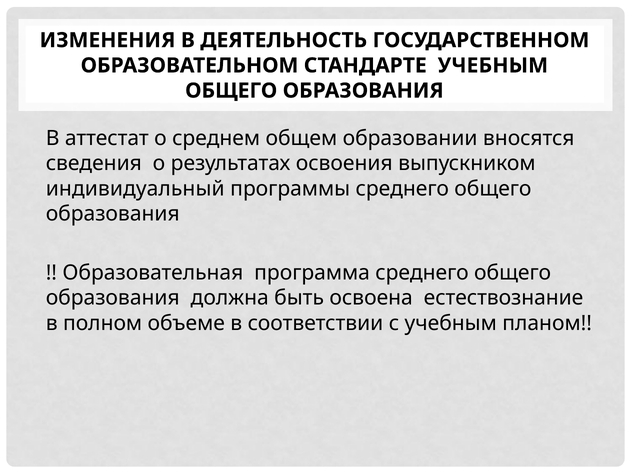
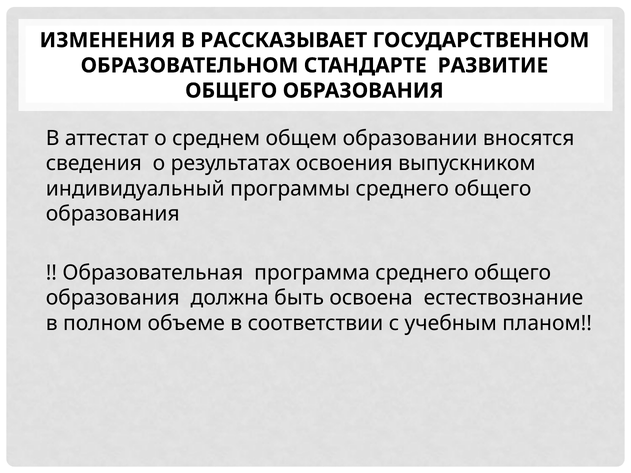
ДЕЯТЕЛЬНОСТЬ: ДЕЯТЕЛЬНОСТЬ -> РАССКАЗЫВАЕТ
СТАНДАРТЕ УЧЕБНЫМ: УЧЕБНЫМ -> РАЗВИТИЕ
